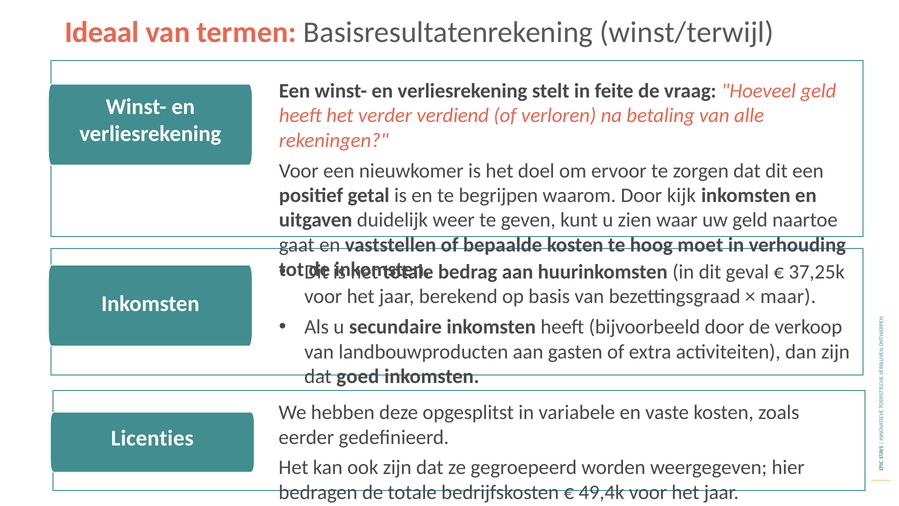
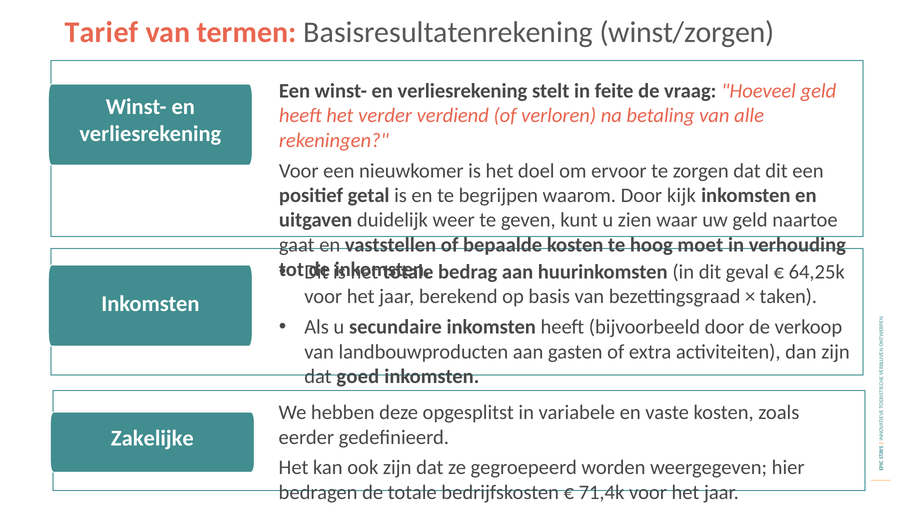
Ideaal: Ideaal -> Tarief
winst/terwijl: winst/terwijl -> winst/zorgen
37,25k: 37,25k -> 64,25k
maar: maar -> taken
Licenties: Licenties -> Zakelijke
49,4k: 49,4k -> 71,4k
